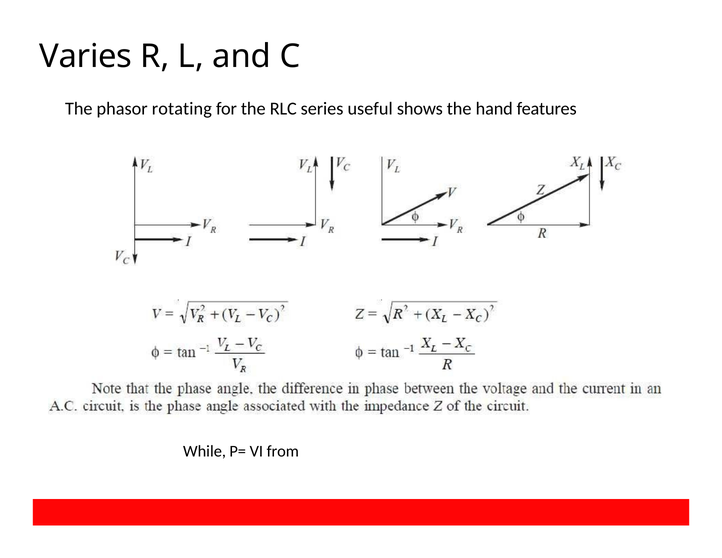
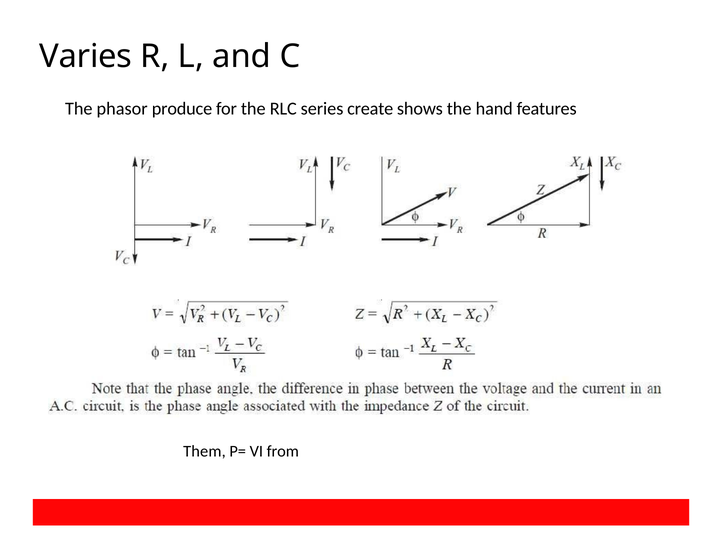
rotating: rotating -> produce
useful: useful -> create
While: While -> Them
